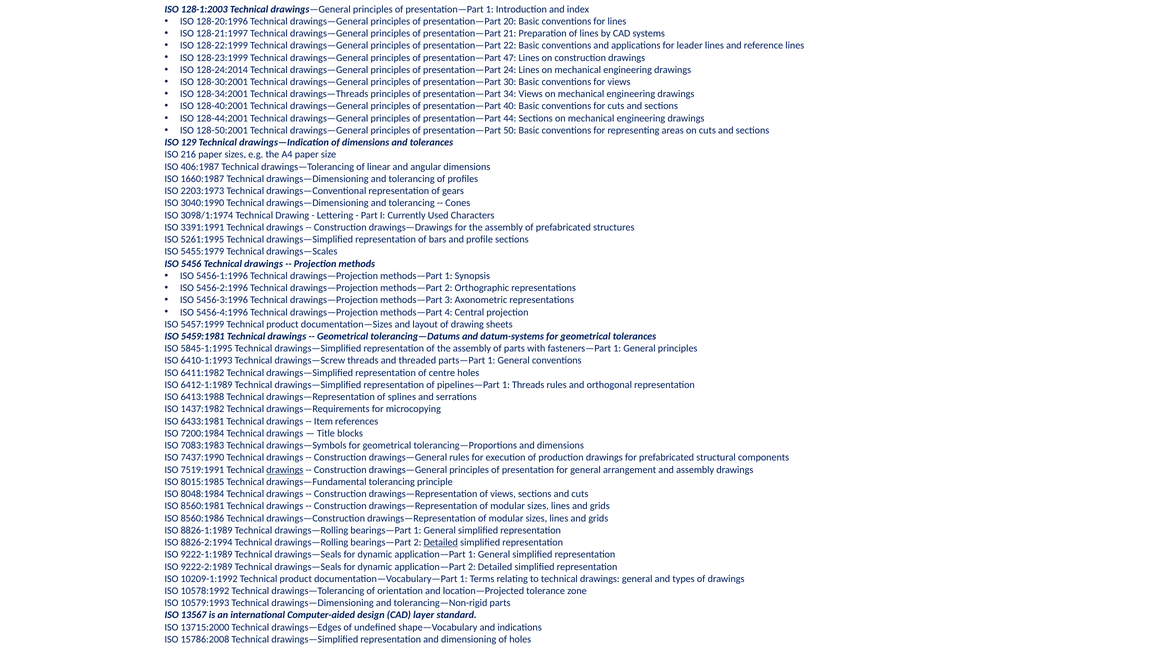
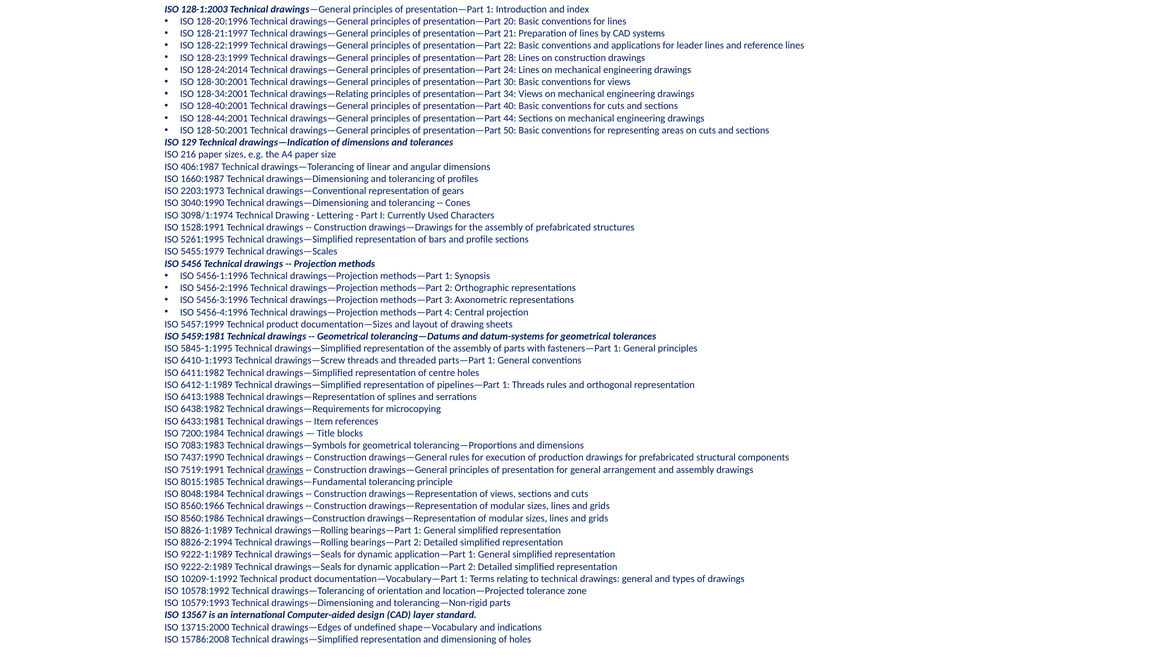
47: 47 -> 28
drawings—Threads: drawings—Threads -> drawings—Relating
3391:1991: 3391:1991 -> 1528:1991
1437:1982: 1437:1982 -> 6438:1982
8560:1981: 8560:1981 -> 8560:1966
Detailed at (441, 542) underline: present -> none
